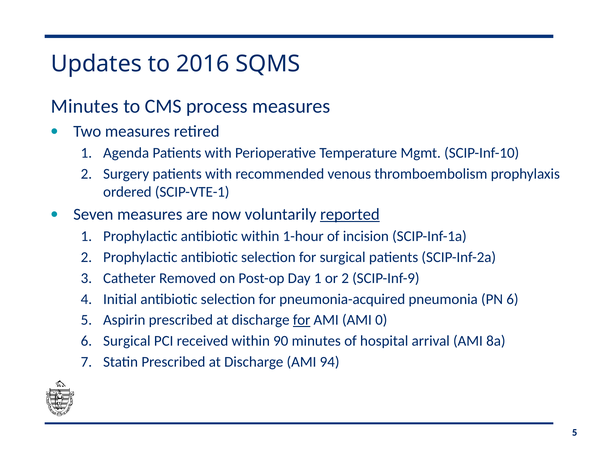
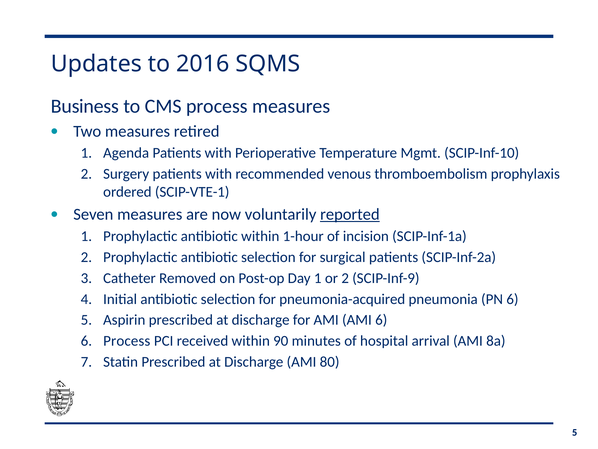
Minutes at (85, 106): Minutes -> Business
for at (302, 320) underline: present -> none
AMI 0: 0 -> 6
6 Surgical: Surgical -> Process
94: 94 -> 80
